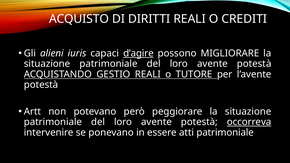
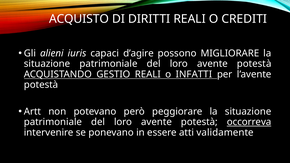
d’agire underline: present -> none
TUTORE: TUTORE -> INFATTI
atti patrimoniale: patrimoniale -> validamente
